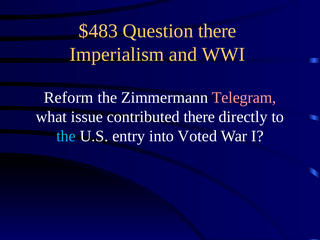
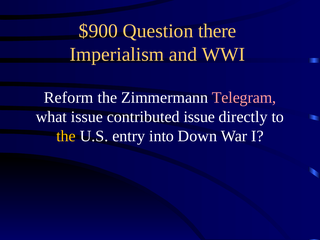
$483: $483 -> $900
contributed there: there -> issue
the at (66, 136) colour: light blue -> yellow
Voted: Voted -> Down
